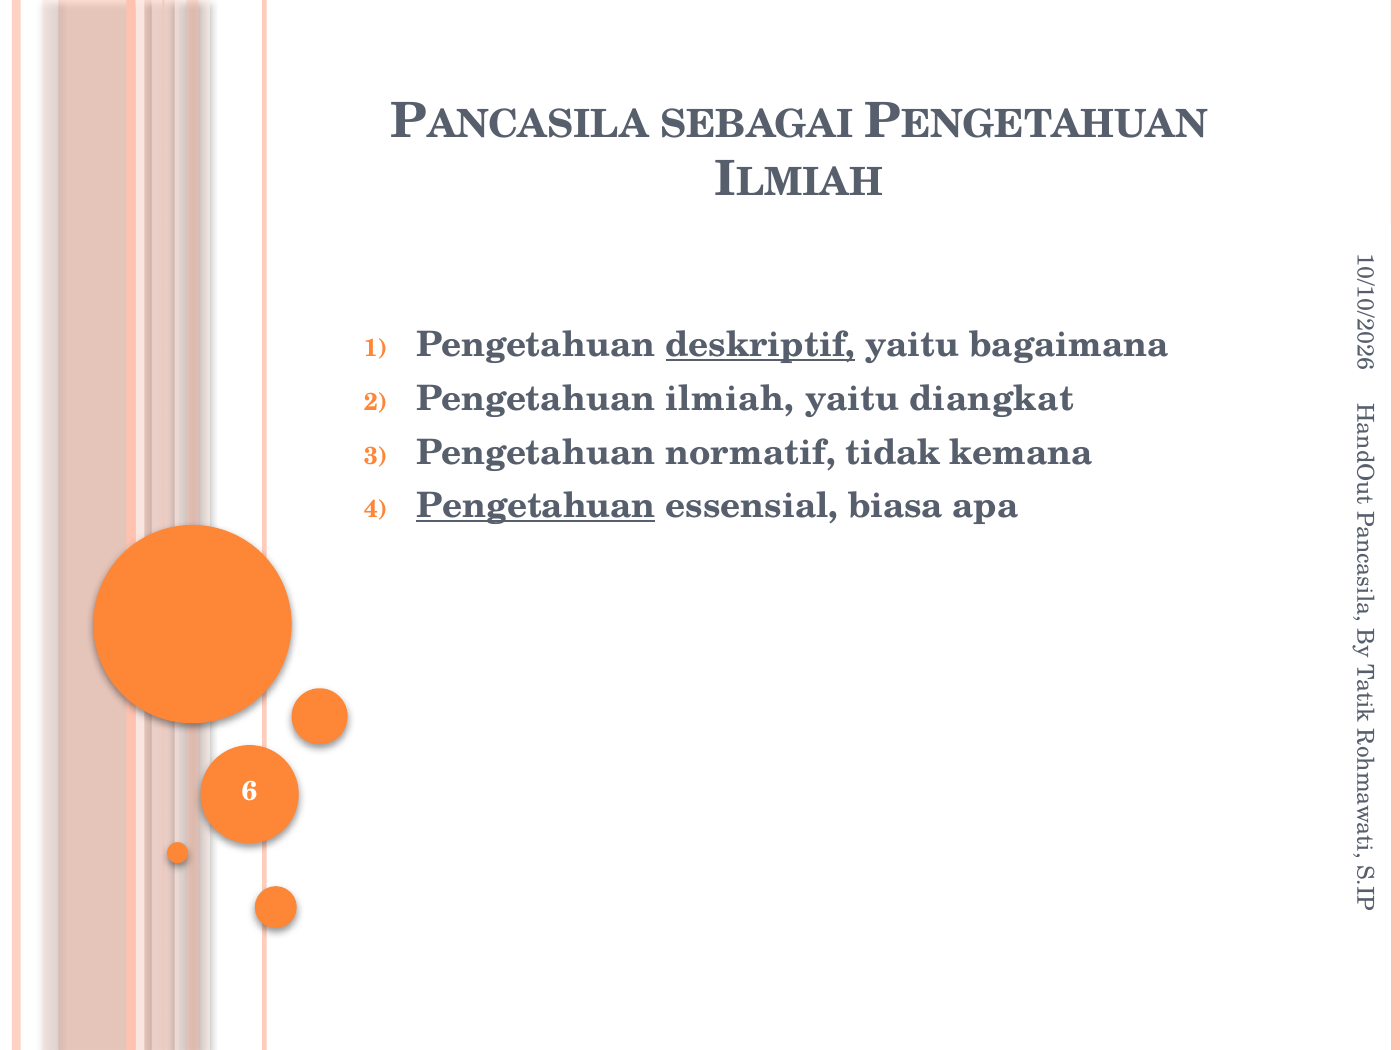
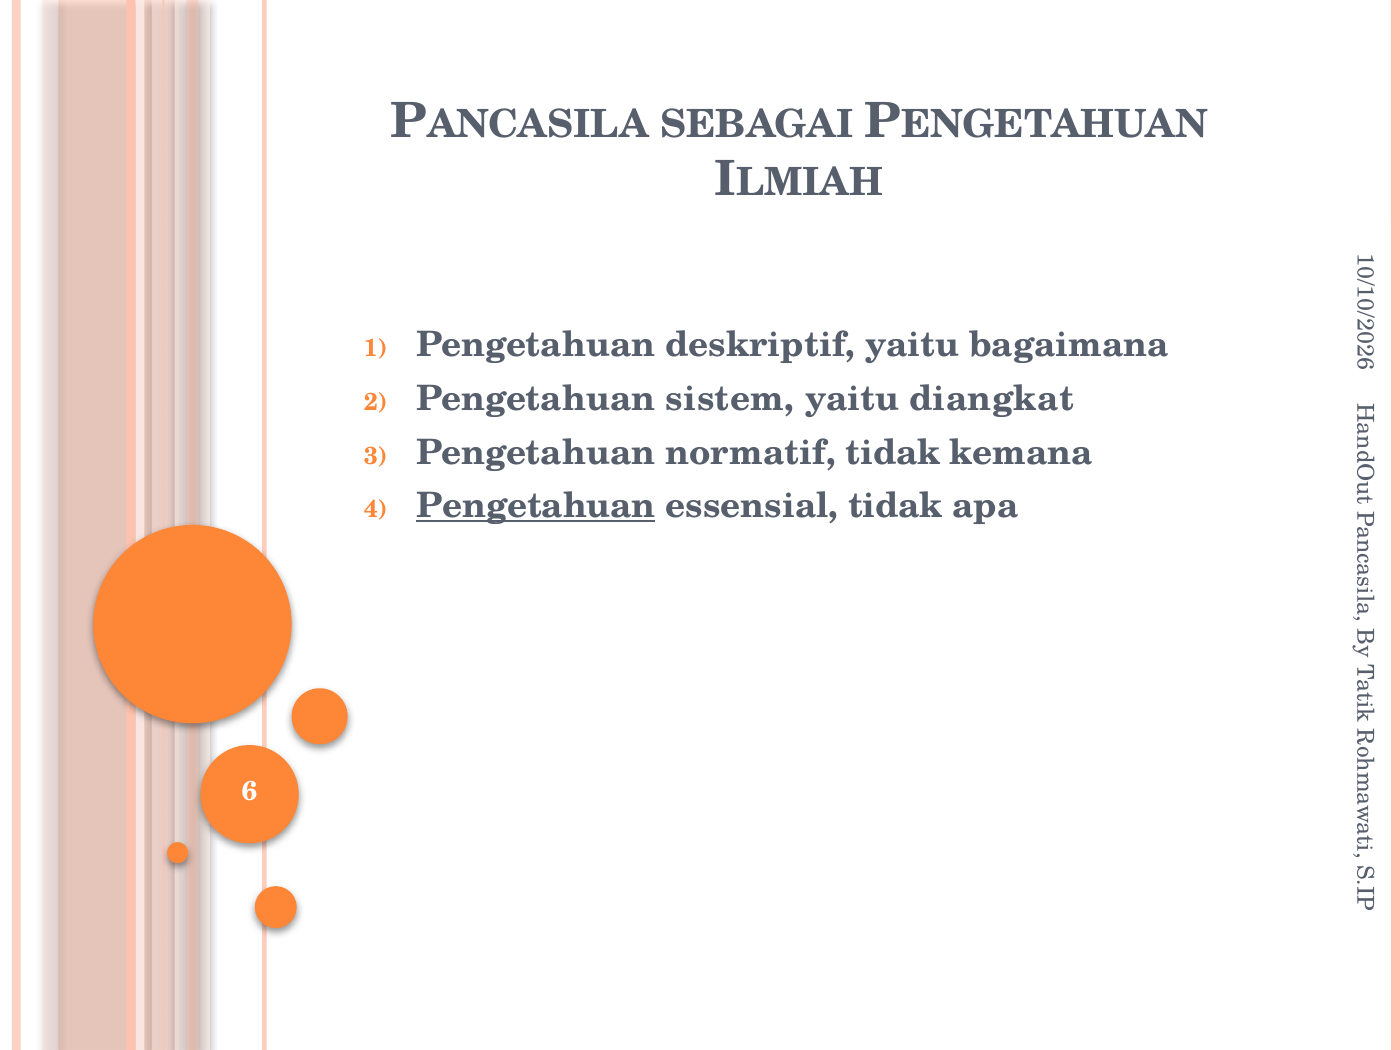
deskriptif underline: present -> none
ilmiah: ilmiah -> sistem
essensial biasa: biasa -> tidak
